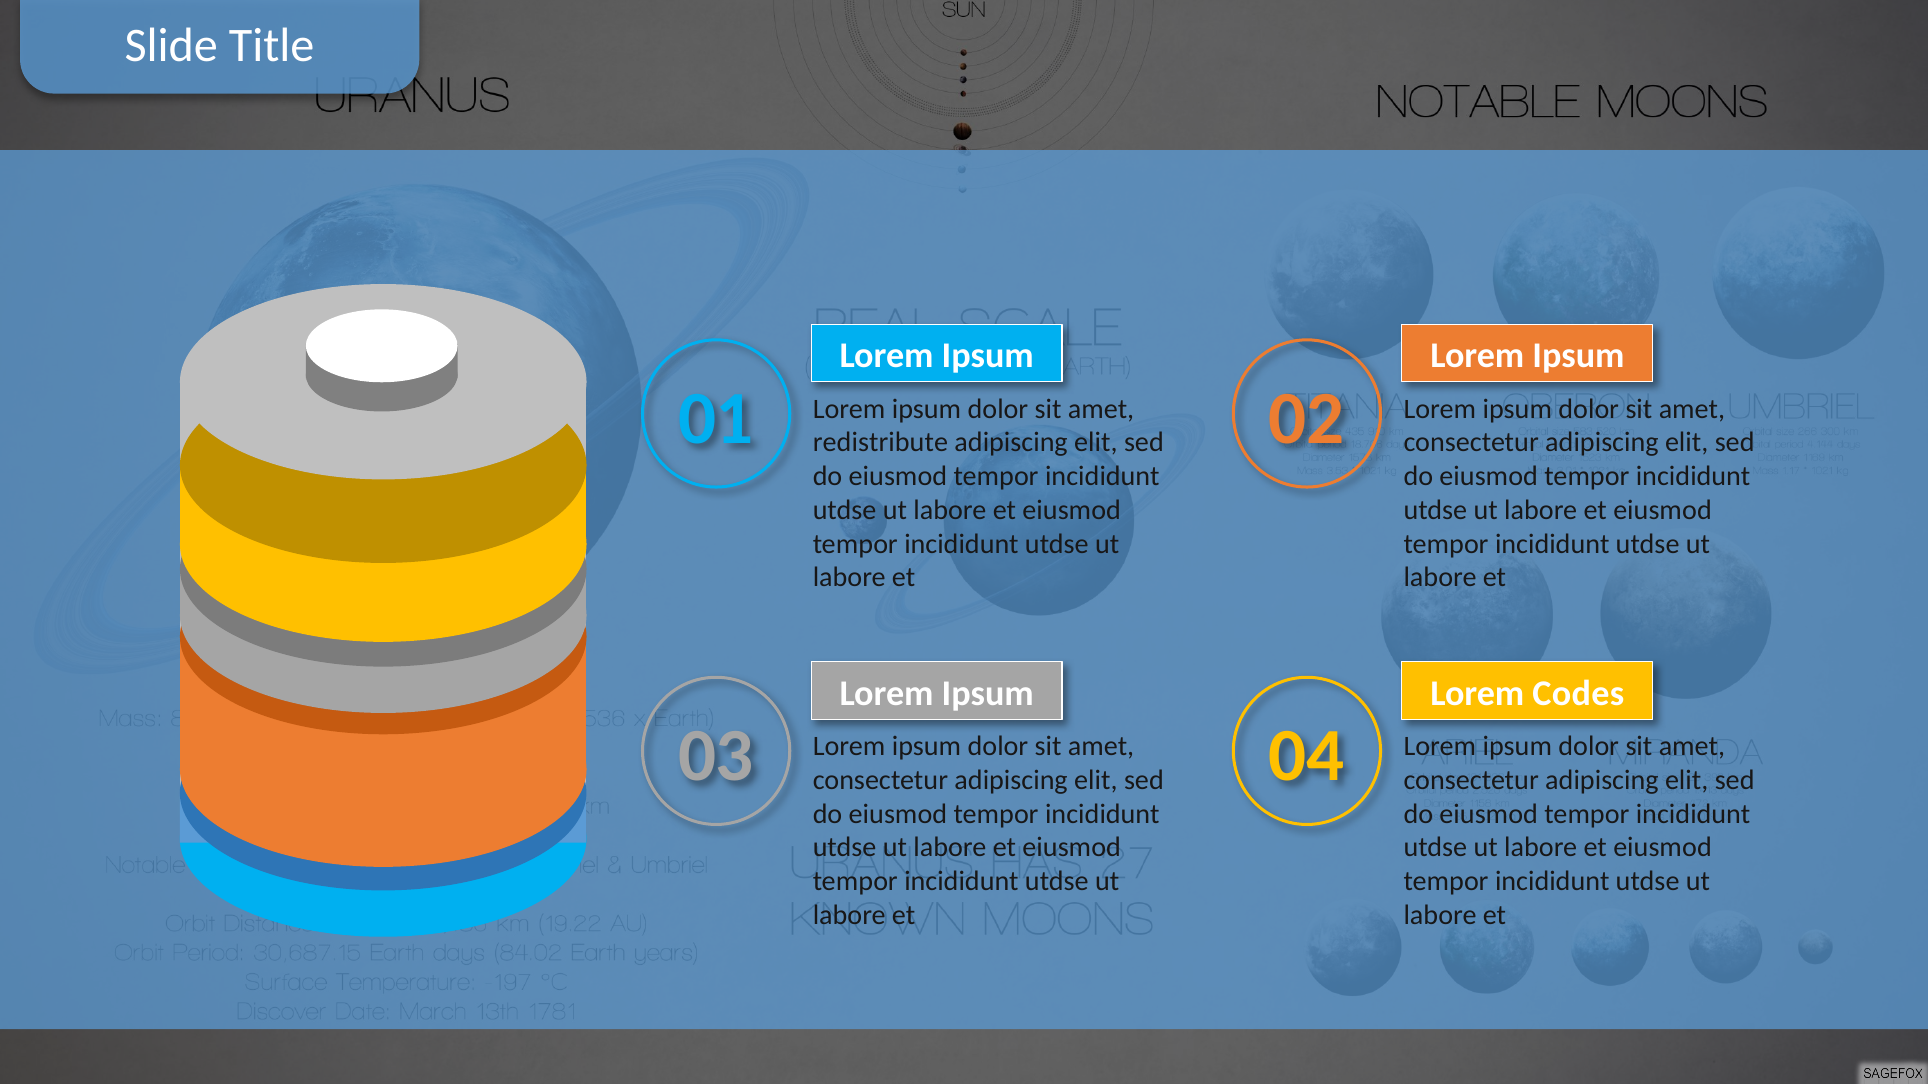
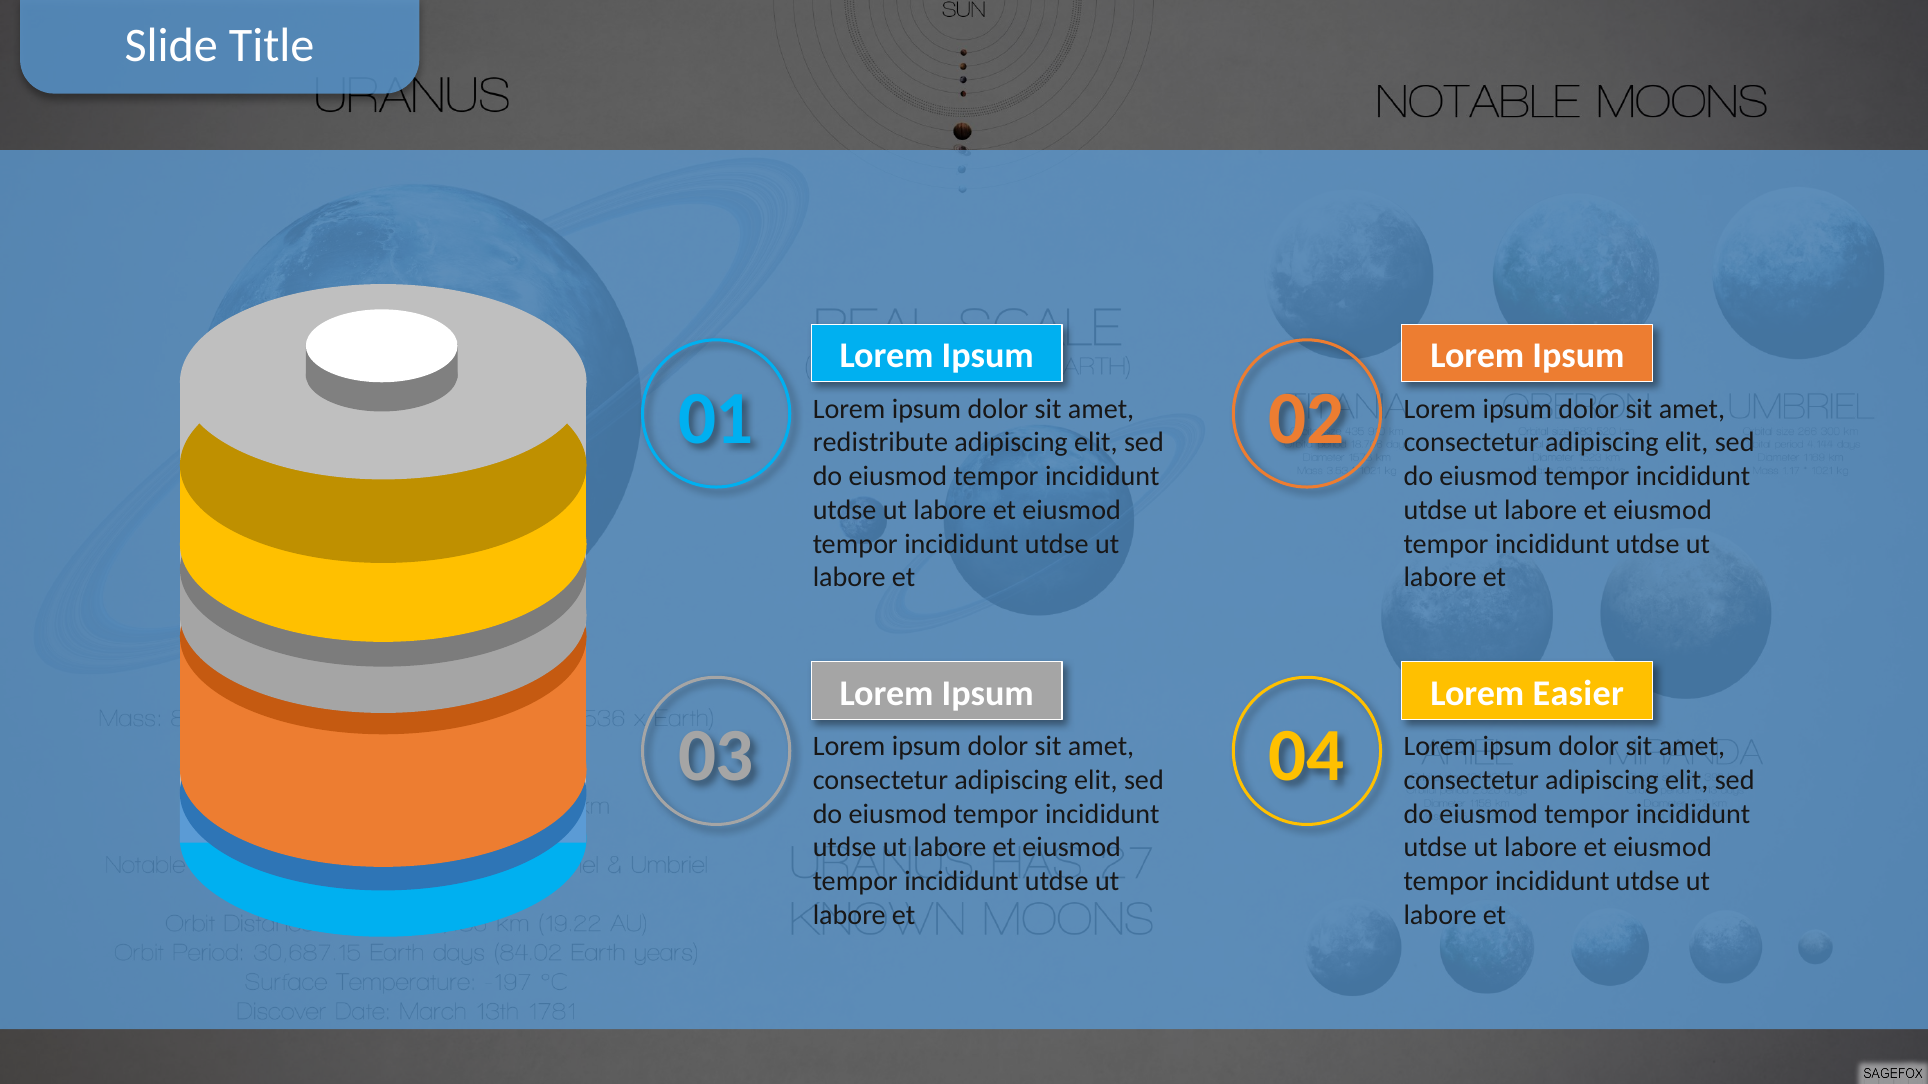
Codes: Codes -> Easier
